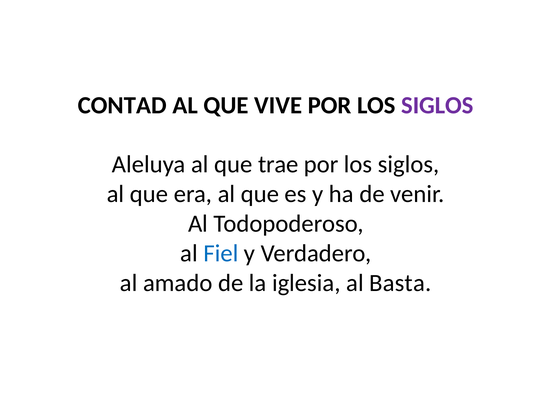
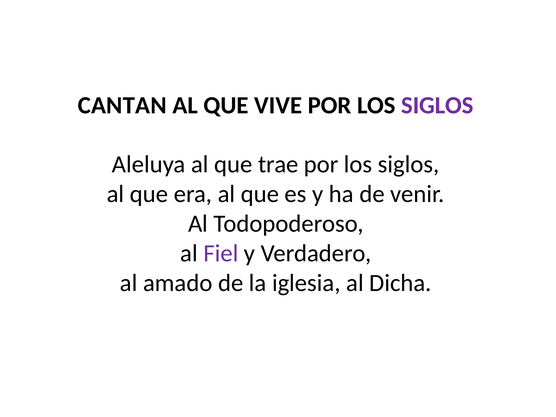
CONTAD: CONTAD -> CANTAN
Fiel colour: blue -> purple
Basta: Basta -> Dicha
